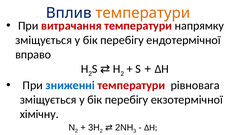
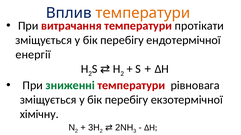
напрямку: напрямку -> протікати
вправо: вправо -> енергії
зниженні colour: blue -> green
